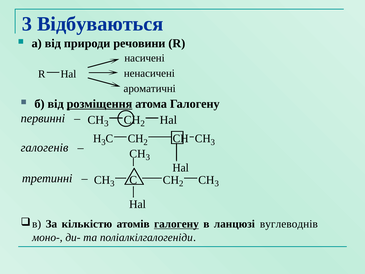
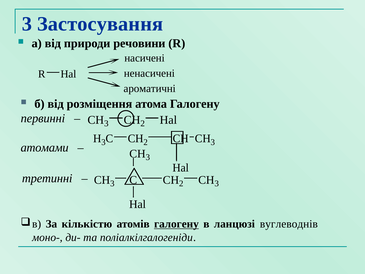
Відбуваються: Відбуваються -> Застосування
розміщення underline: present -> none
галогенів: галогенів -> атомами
